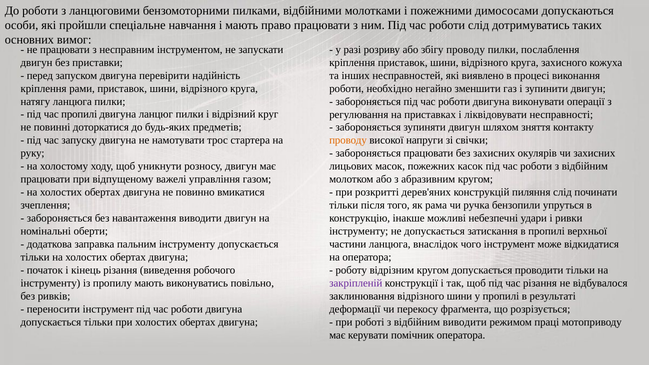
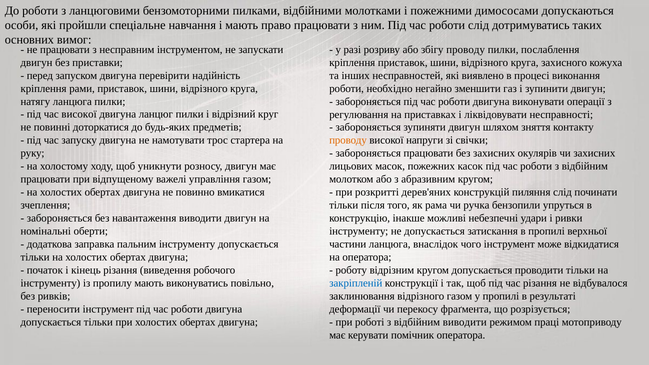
час пропилi: пропилi -> високої
закріпленій colour: purple -> blue
відрізного шини: шини -> газом
